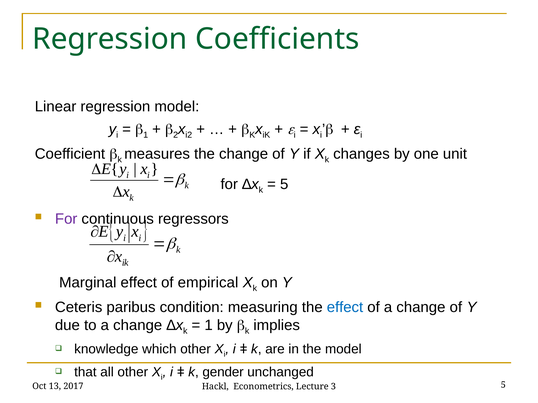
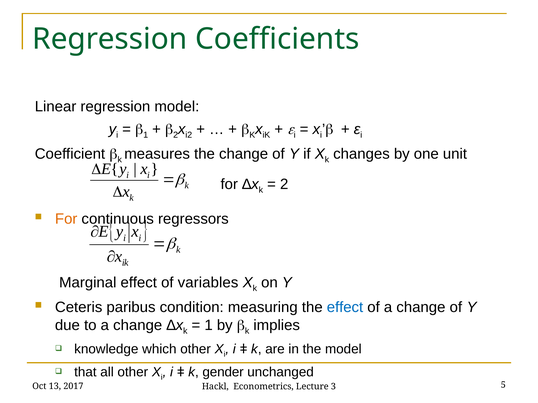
5 at (284, 184): 5 -> 2
For at (66, 219) colour: purple -> orange
empirical: empirical -> variables
